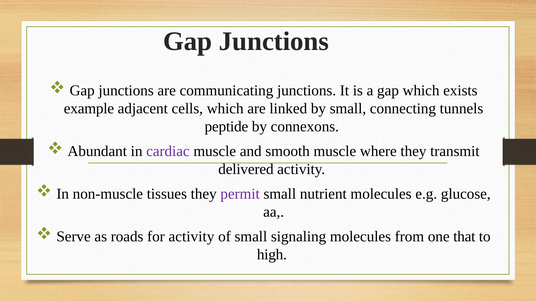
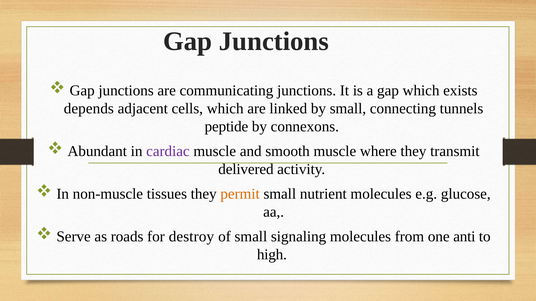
example: example -> depends
permit colour: purple -> orange
for activity: activity -> destroy
that: that -> anti
